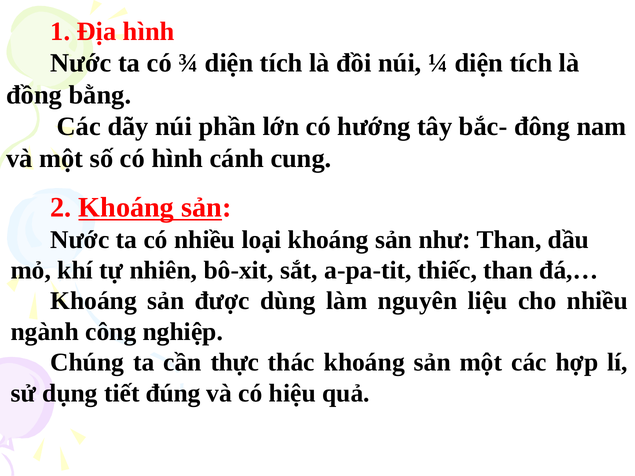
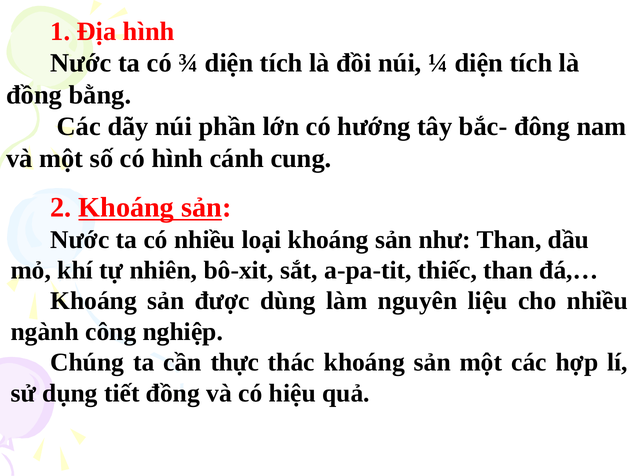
tiết đúng: đúng -> đồng
